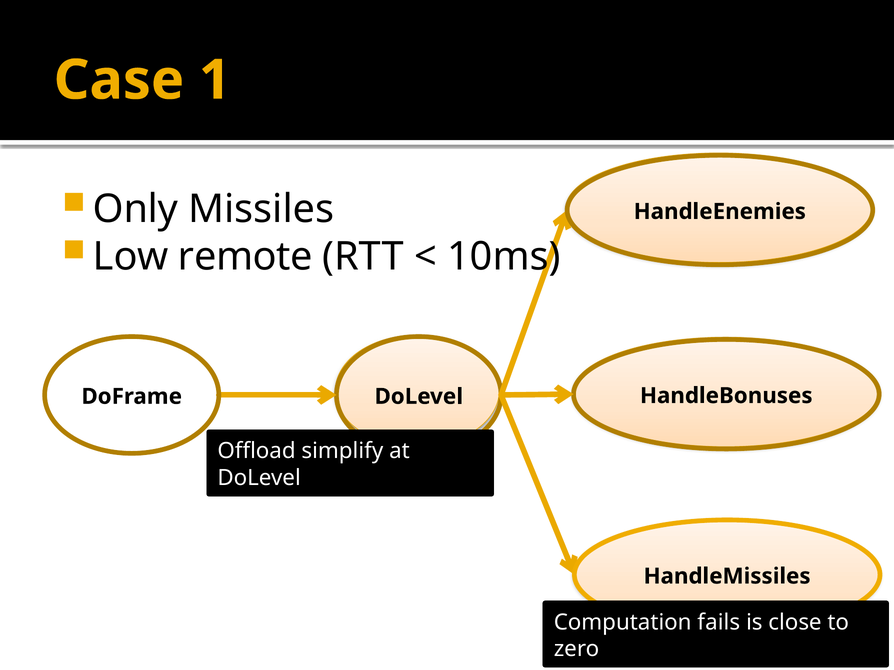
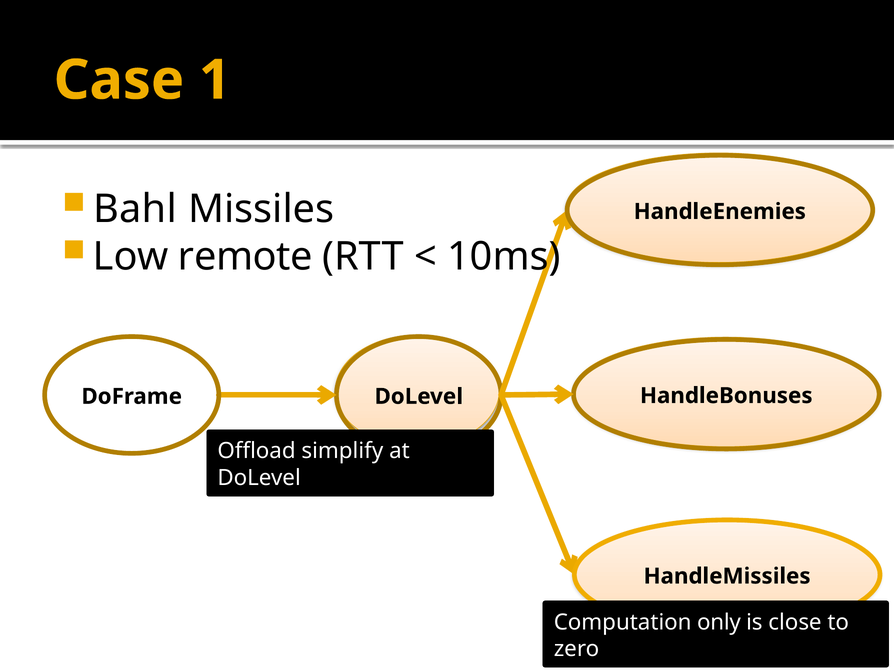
Only: Only -> Bahl
fails: fails -> only
